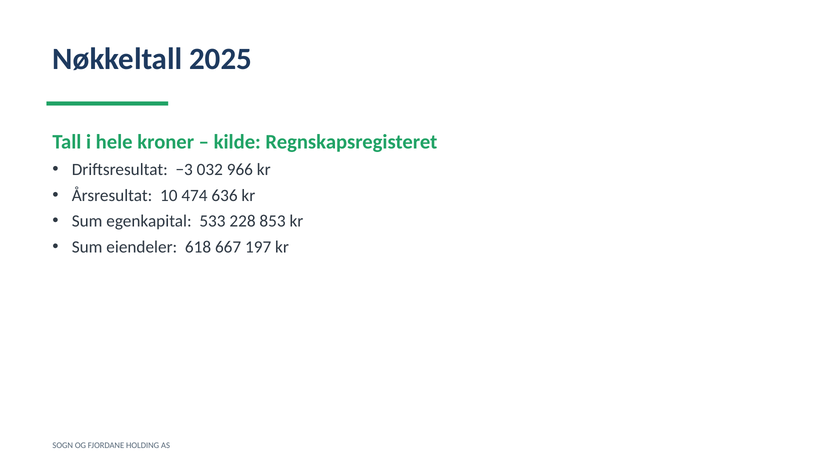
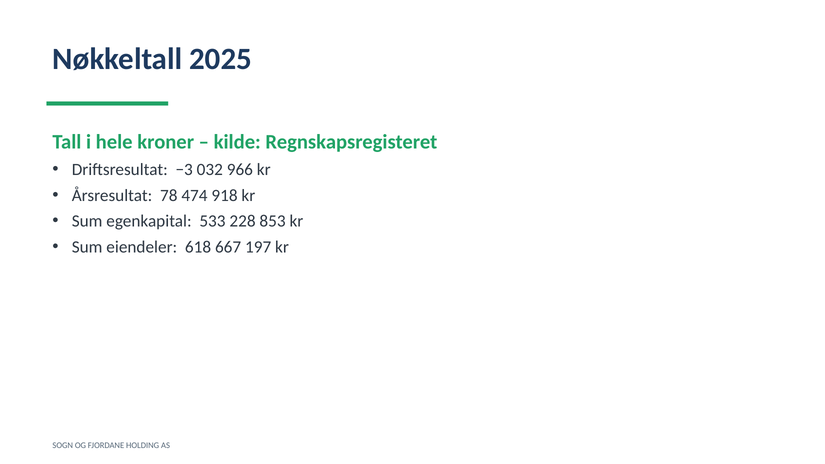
10: 10 -> 78
636: 636 -> 918
